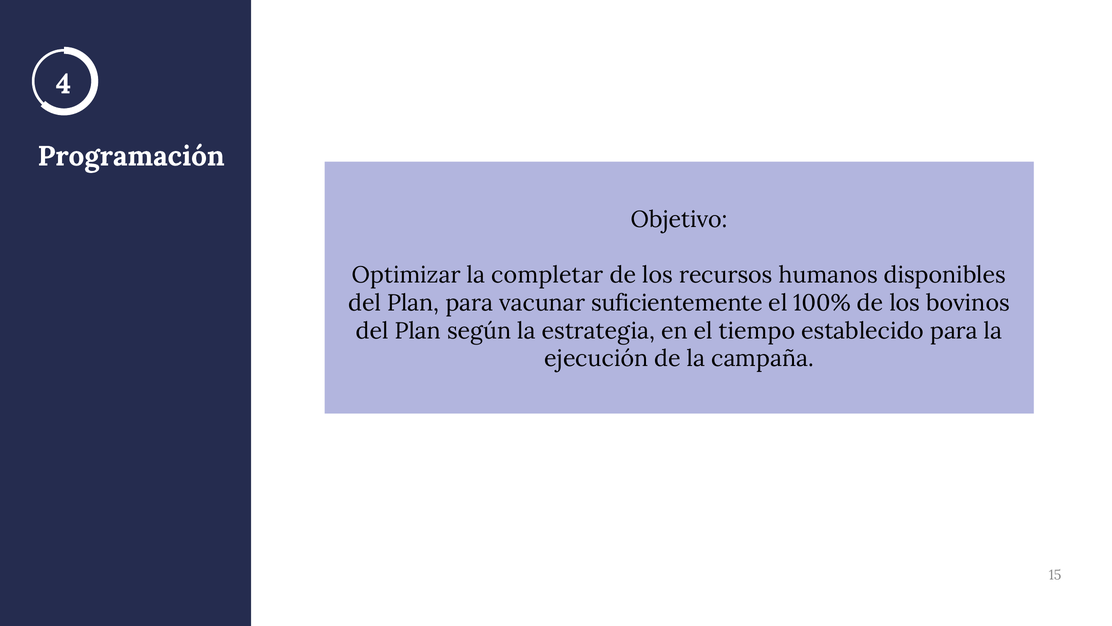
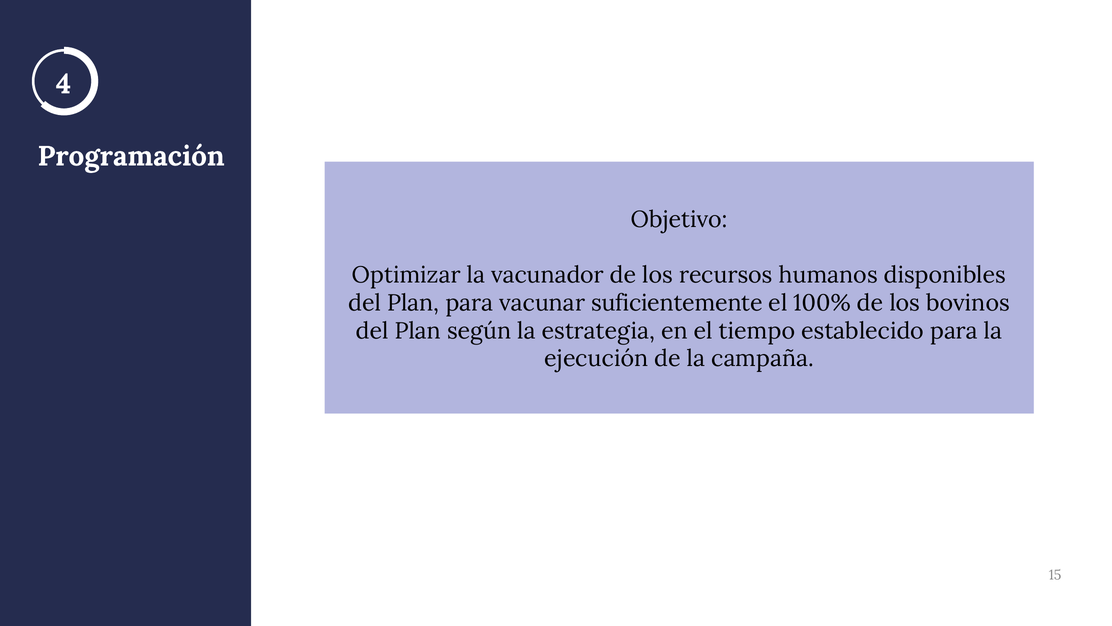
completar: completar -> vacunador
